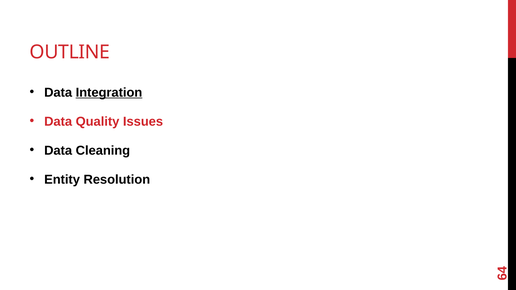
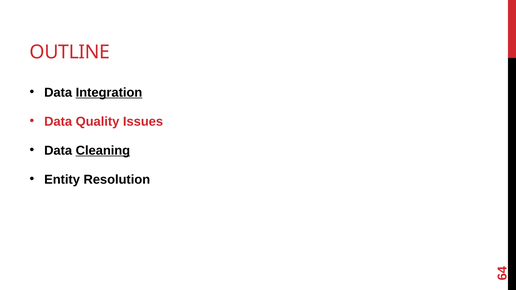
Cleaning underline: none -> present
